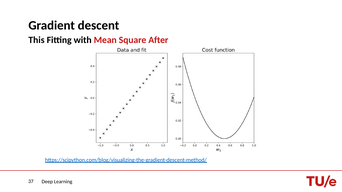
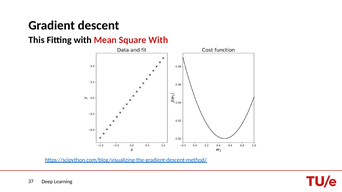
Square After: After -> With
